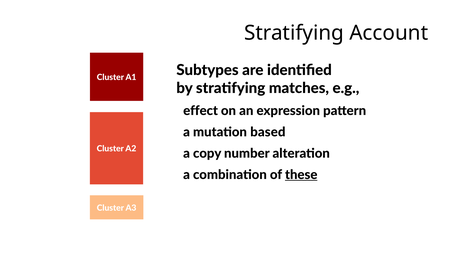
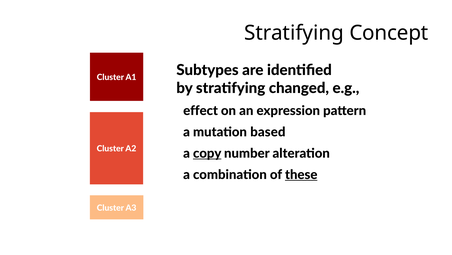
Account: Account -> Concept
matches: matches -> changed
copy underline: none -> present
